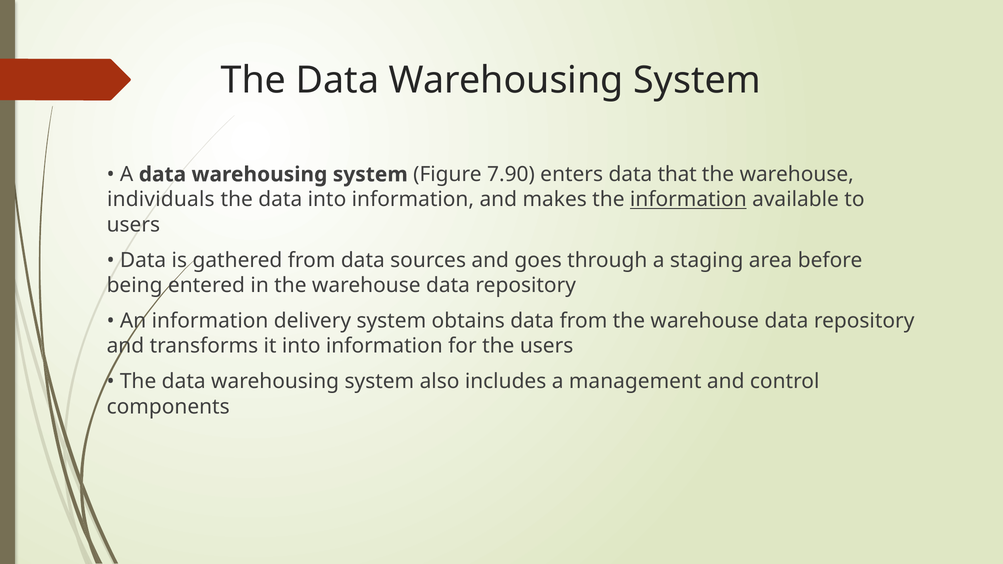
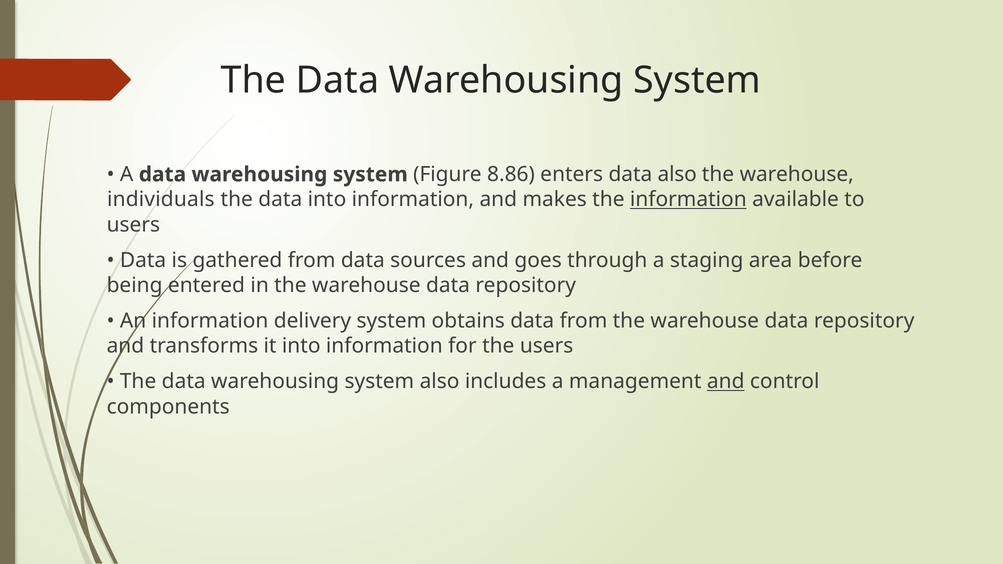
7.90: 7.90 -> 8.86
data that: that -> also
and at (726, 382) underline: none -> present
